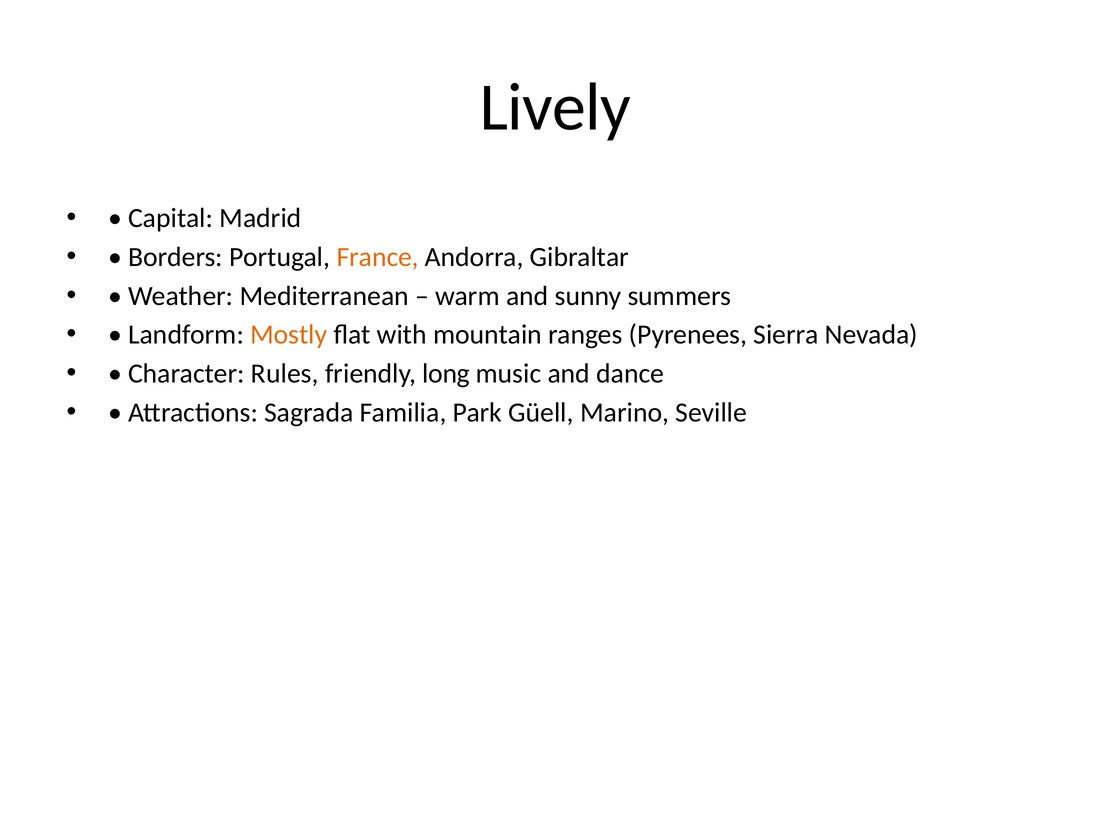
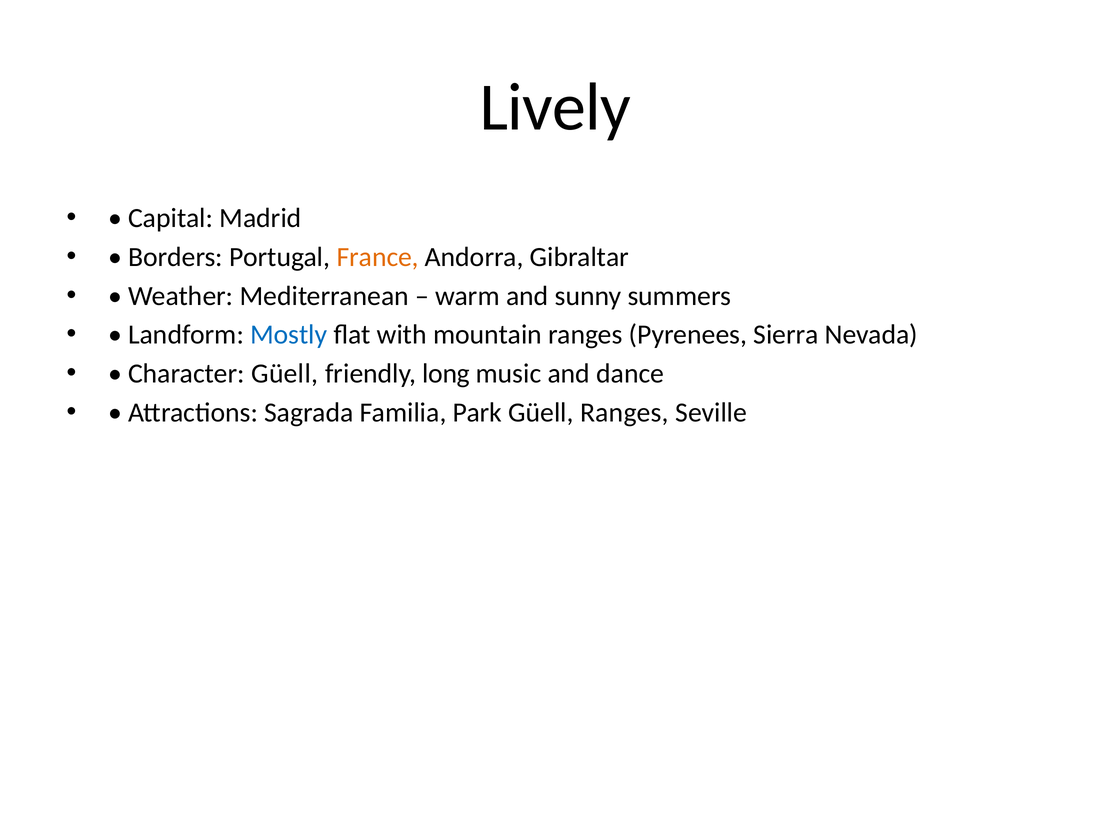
Mostly colour: orange -> blue
Character Rules: Rules -> Güell
Güell Marino: Marino -> Ranges
